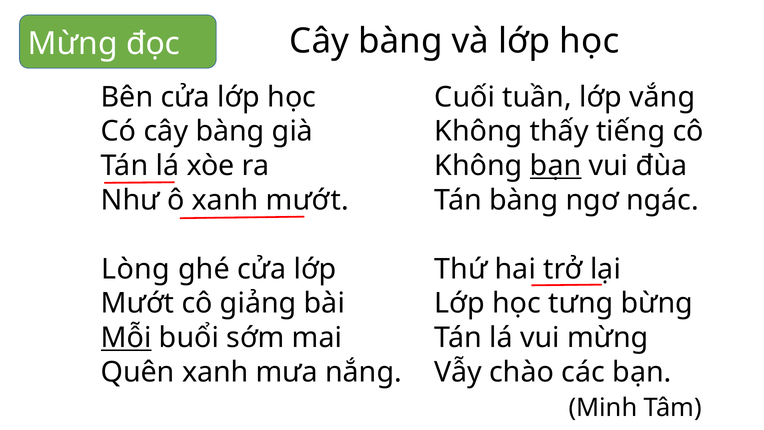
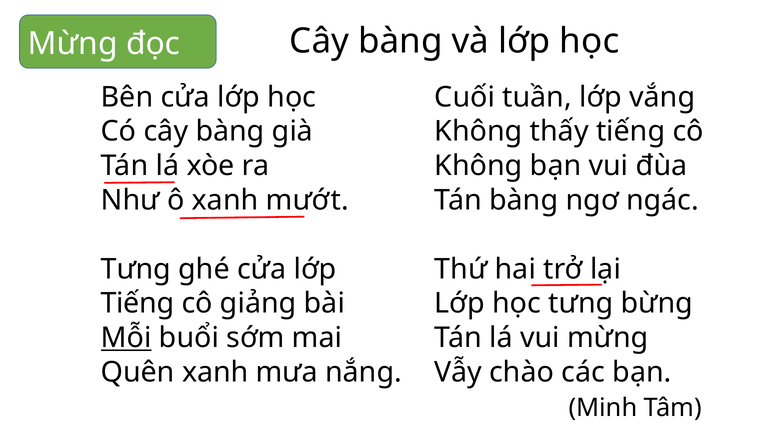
bạn at (556, 166) underline: present -> none
Lòng at (136, 269): Lòng -> Tưng
Mướt at (137, 303): Mướt -> Tiếng
